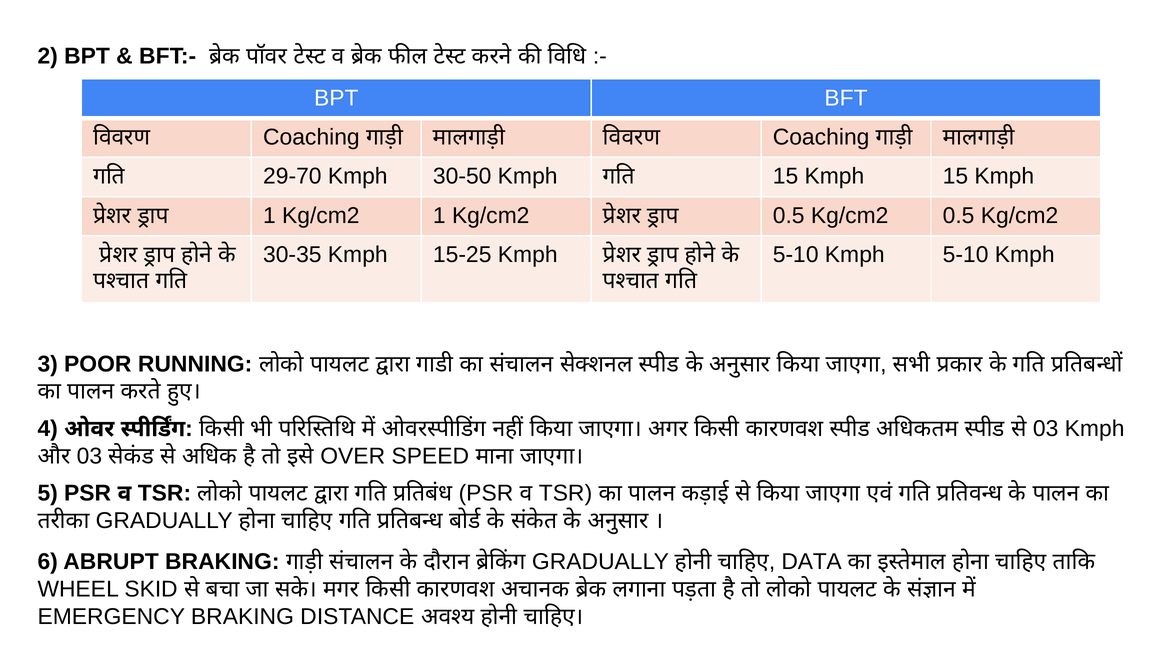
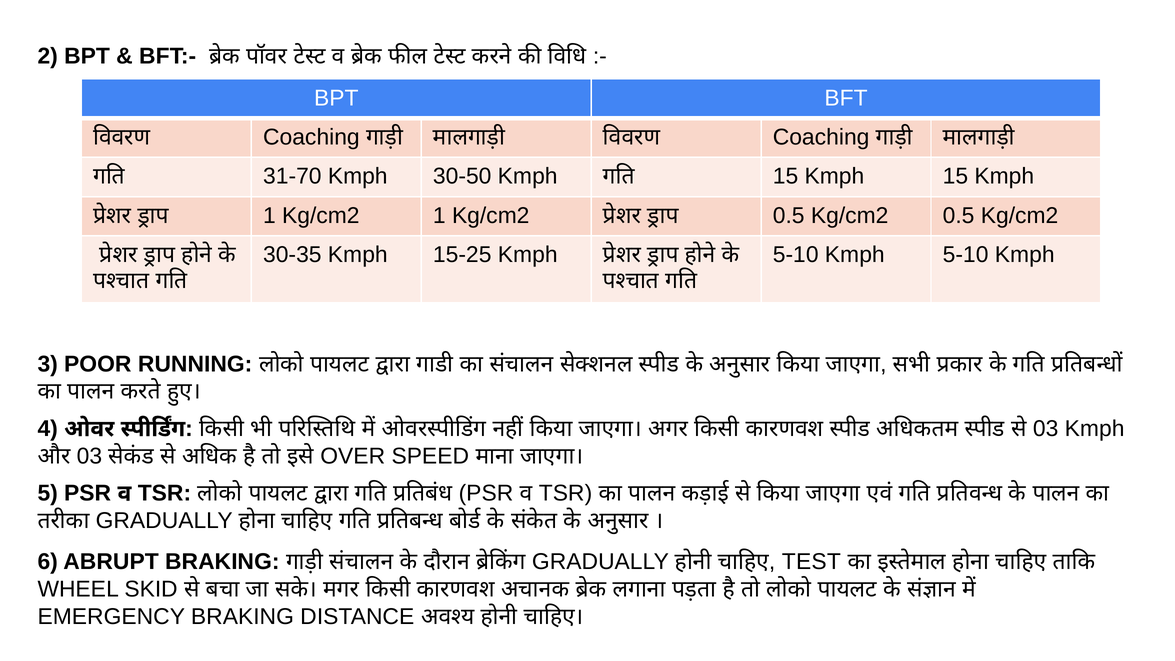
29-70: 29-70 -> 31-70
DATA: DATA -> TEST
